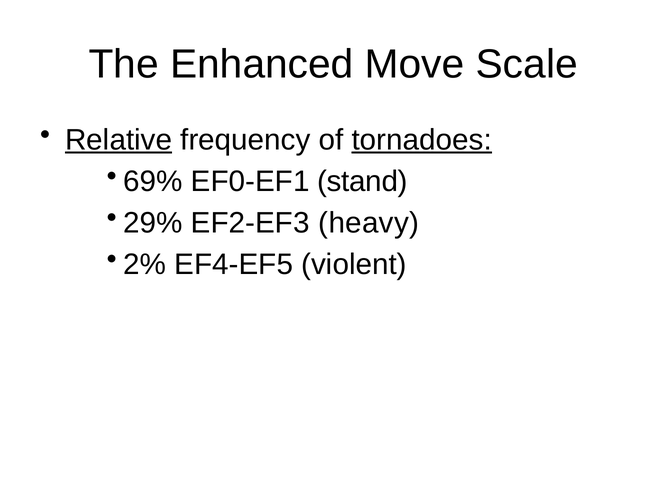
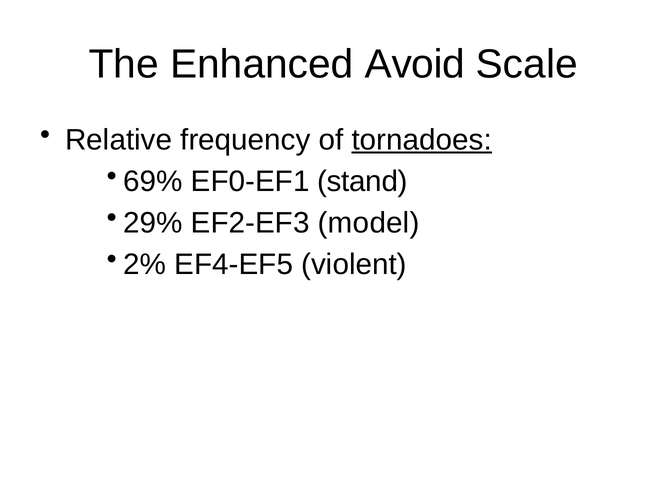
Move: Move -> Avoid
Relative underline: present -> none
heavy: heavy -> model
